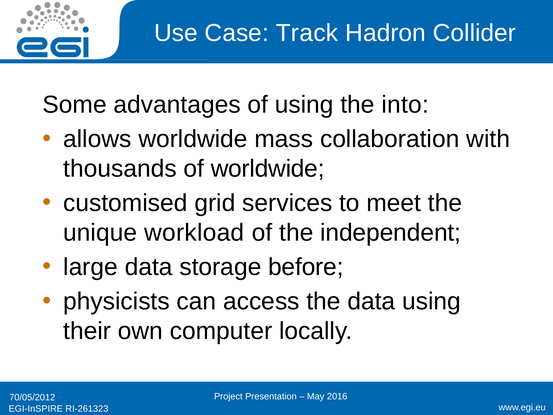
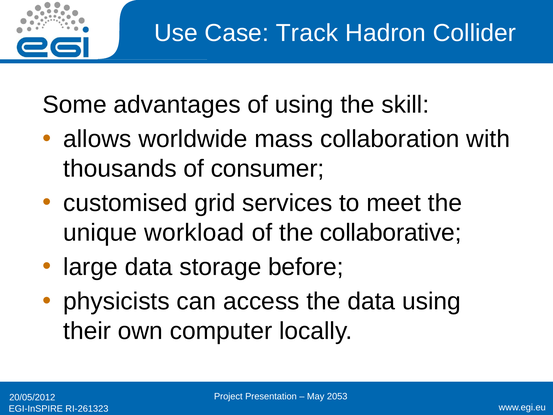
into: into -> skill
of worldwide: worldwide -> consumer
independent: independent -> collaborative
70/05/2012: 70/05/2012 -> 20/05/2012
2016: 2016 -> 2053
